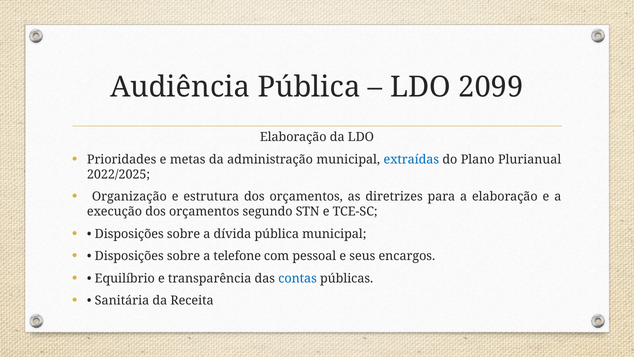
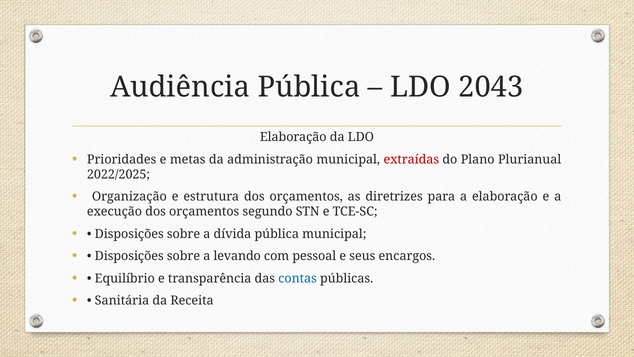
2099: 2099 -> 2043
extraídas colour: blue -> red
telefone: telefone -> levando
